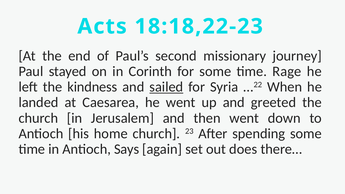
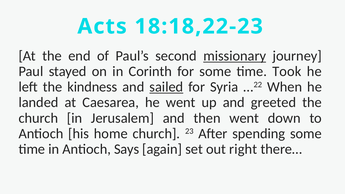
missionary underline: none -> present
Rage: Rage -> Took
does: does -> right
